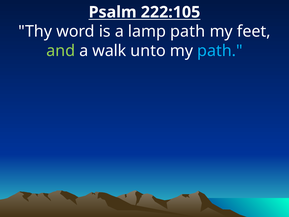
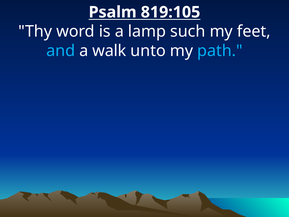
222:105: 222:105 -> 819:105
lamp path: path -> such
and colour: light green -> light blue
